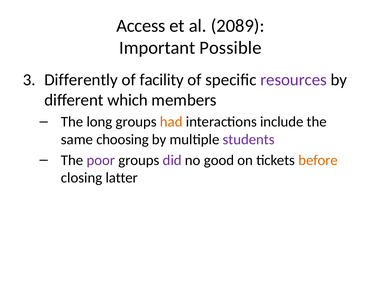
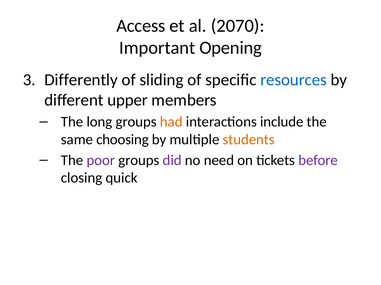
2089: 2089 -> 2070
Possible: Possible -> Opening
facility: facility -> sliding
resources colour: purple -> blue
which: which -> upper
students colour: purple -> orange
good: good -> need
before colour: orange -> purple
latter: latter -> quick
